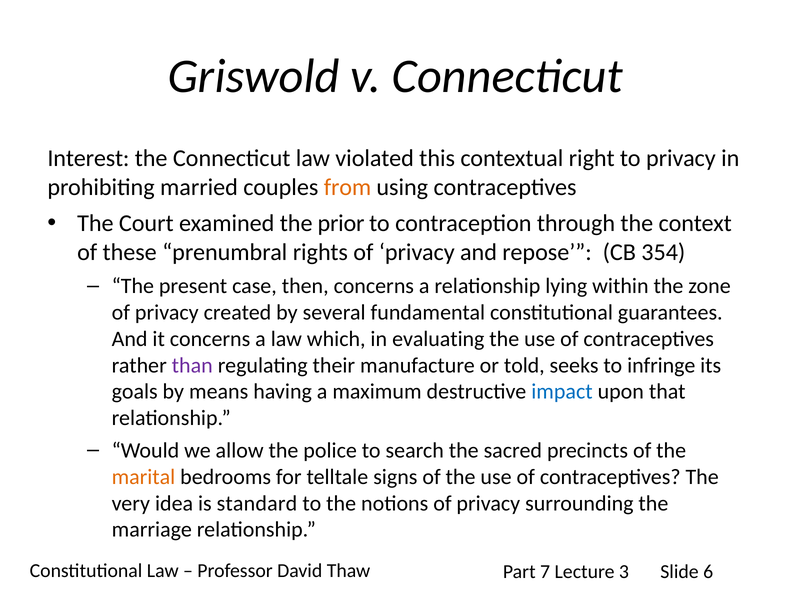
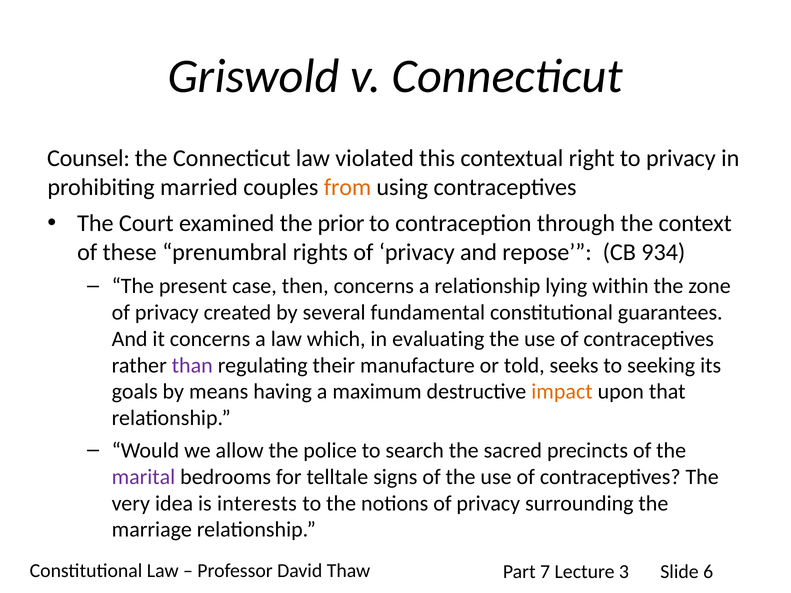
Interest: Interest -> Counsel
354: 354 -> 934
infringe: infringe -> seeking
impact colour: blue -> orange
marital colour: orange -> purple
standard: standard -> interests
